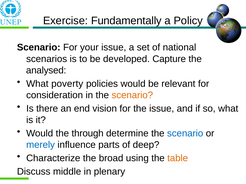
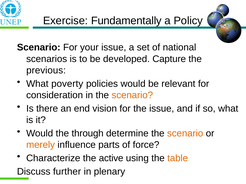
analysed: analysed -> previous
scenario at (185, 134) colour: blue -> orange
merely colour: blue -> orange
deep: deep -> force
broad: broad -> active
middle: middle -> further
